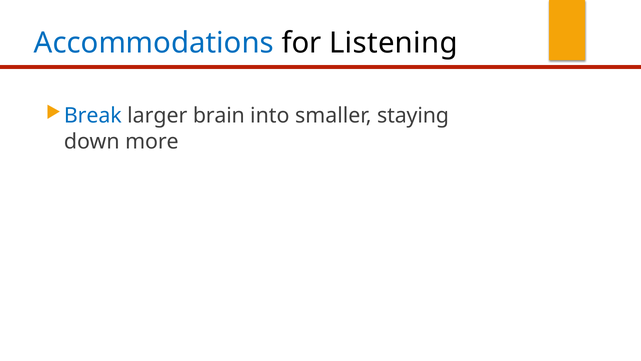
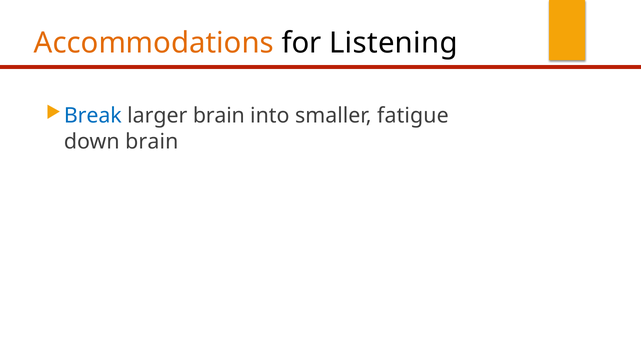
Accommodations colour: blue -> orange
staying: staying -> fatigue
down more: more -> brain
